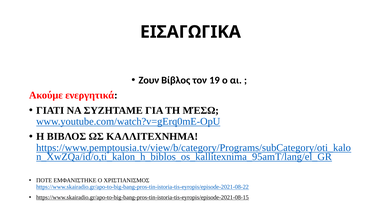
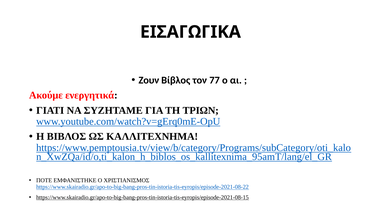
19: 19 -> 77
ΜΈΣΩ: ΜΈΣΩ -> ΤΡΙΩΝ
